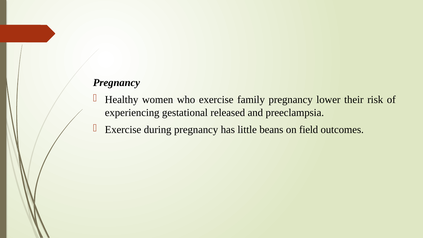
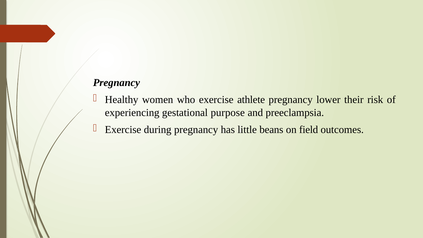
family: family -> athlete
released: released -> purpose
